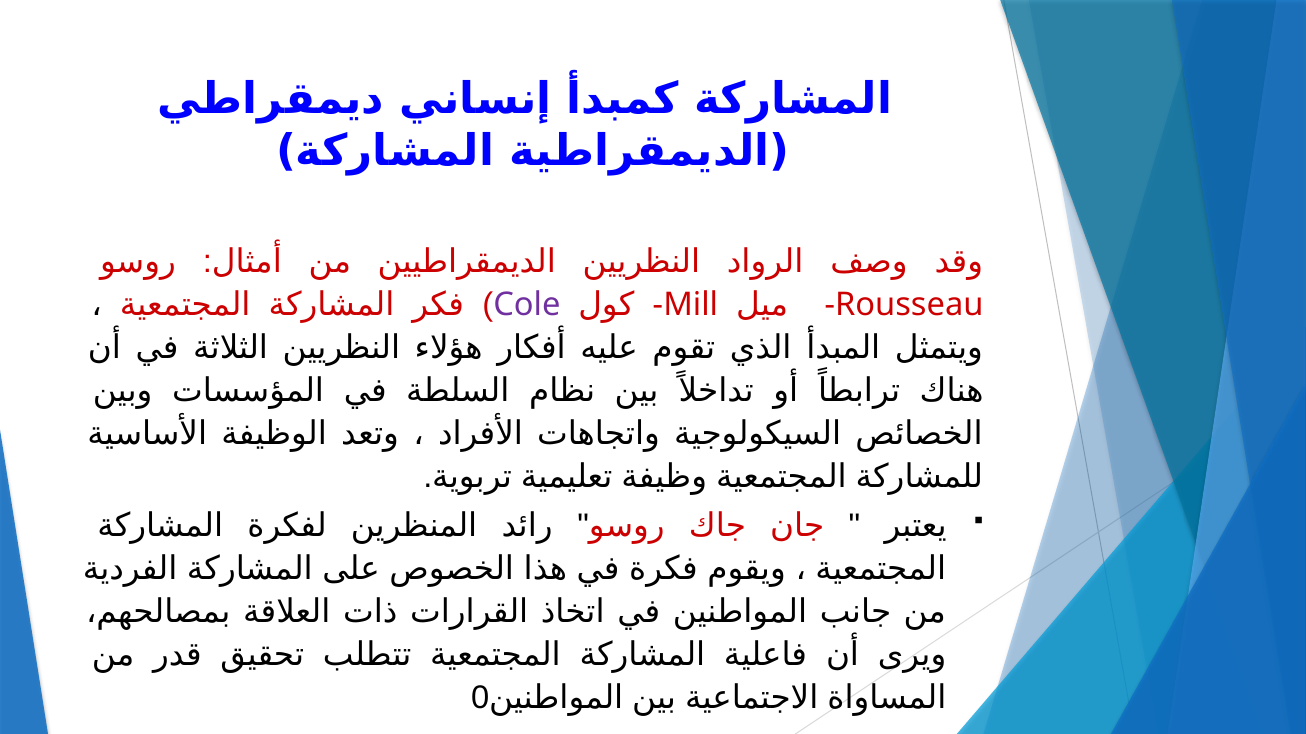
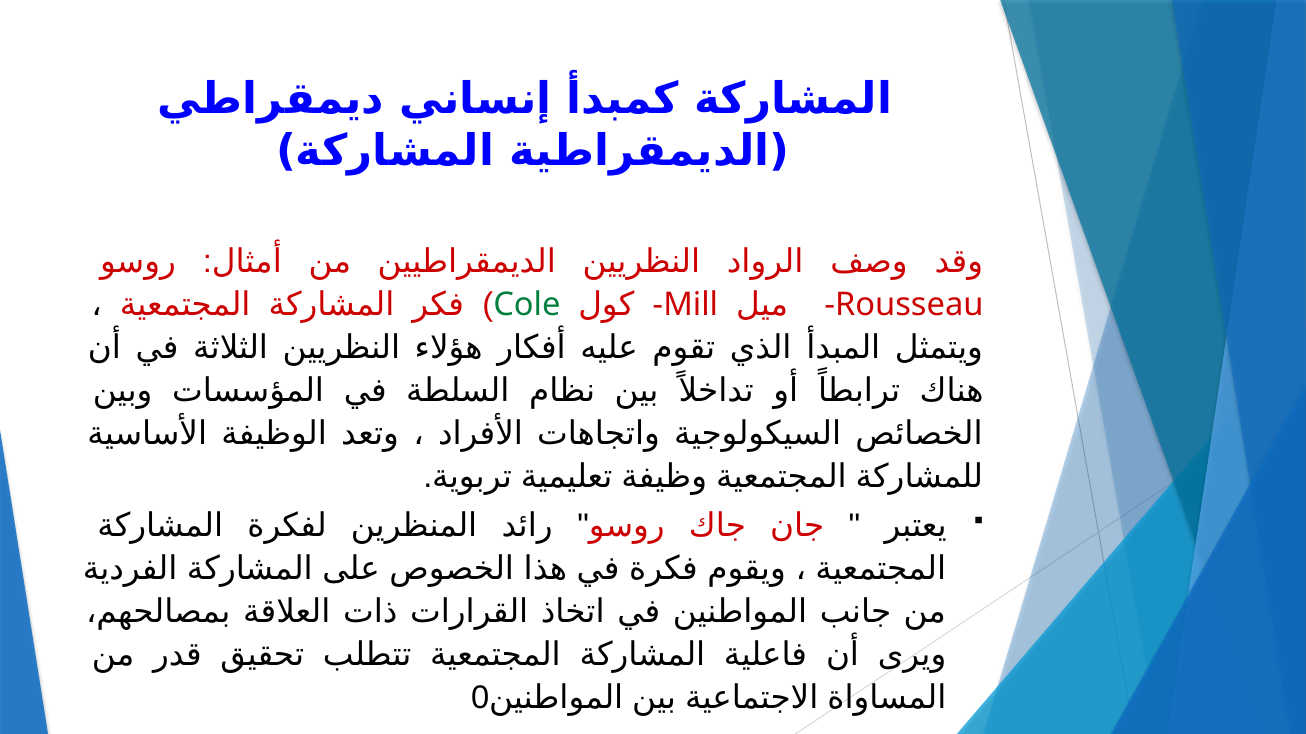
Cole colour: purple -> green
